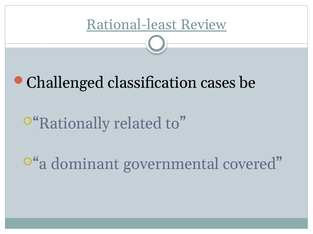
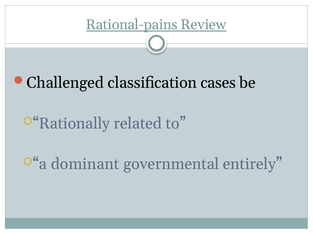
Rational-least: Rational-least -> Rational-pains
covered: covered -> entirely
